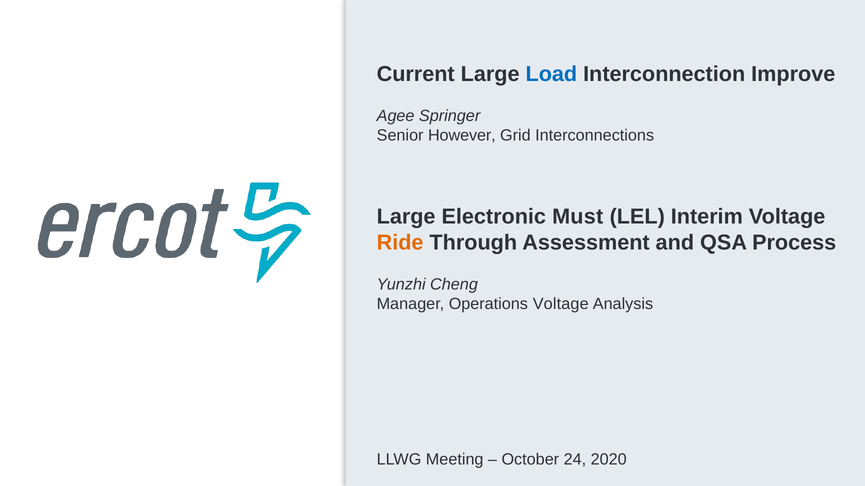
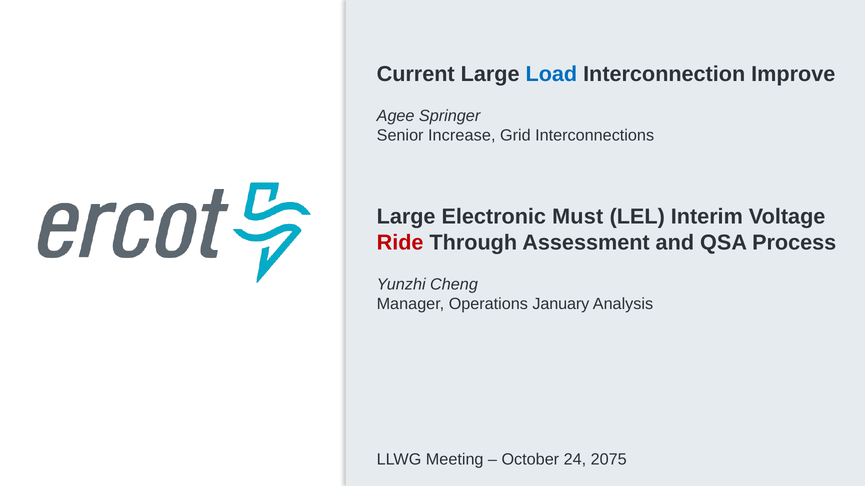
However: However -> Increase
Ride colour: orange -> red
Operations Voltage: Voltage -> January
2020: 2020 -> 2075
